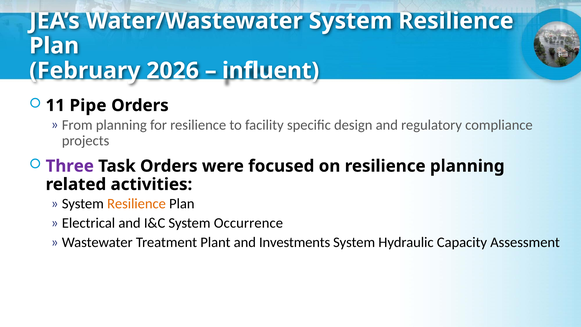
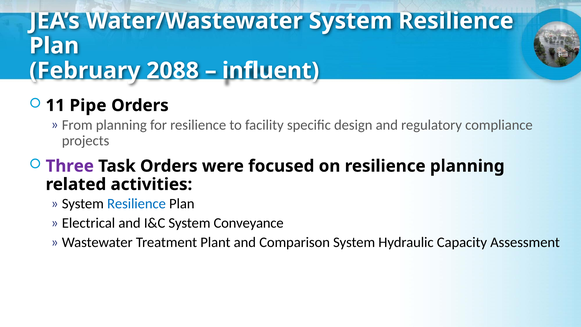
2026: 2026 -> 2088
Resilience at (136, 204) colour: orange -> blue
Occurrence: Occurrence -> Conveyance
Investments: Investments -> Comparison
